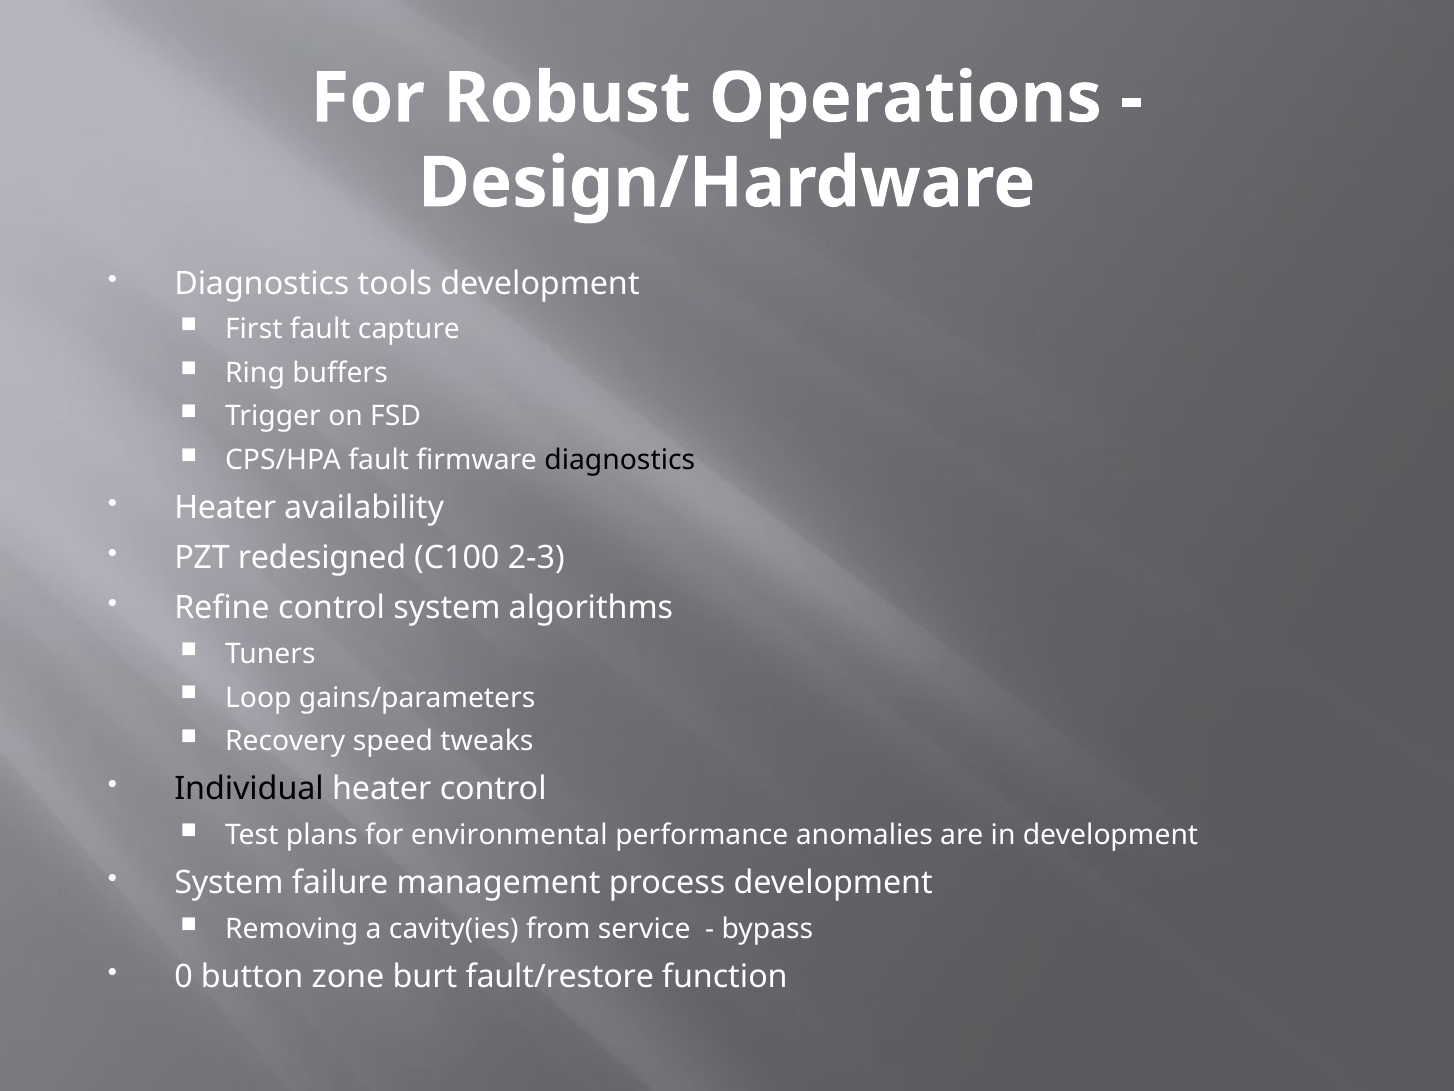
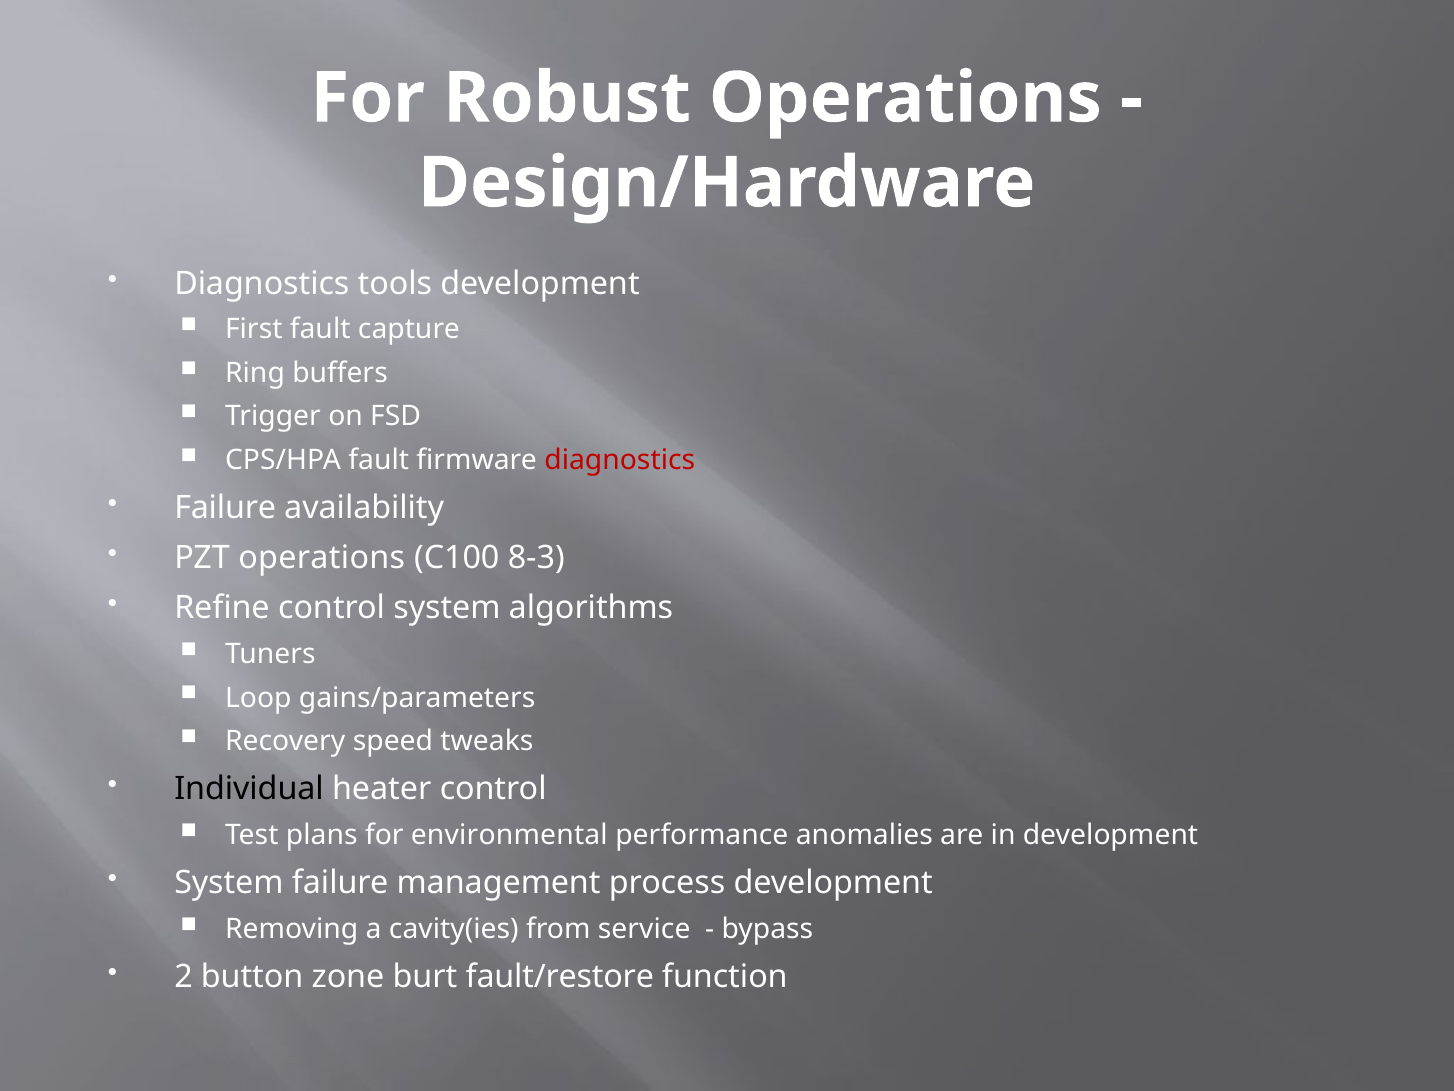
diagnostics at (620, 460) colour: black -> red
Heater at (225, 508): Heater -> Failure
PZT redesigned: redesigned -> operations
2-3: 2-3 -> 8-3
0: 0 -> 2
